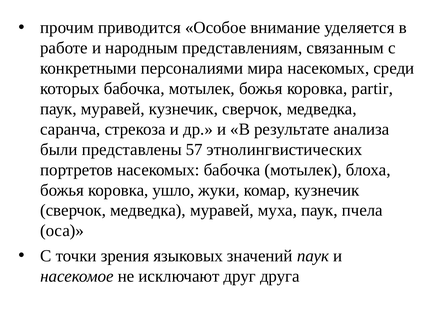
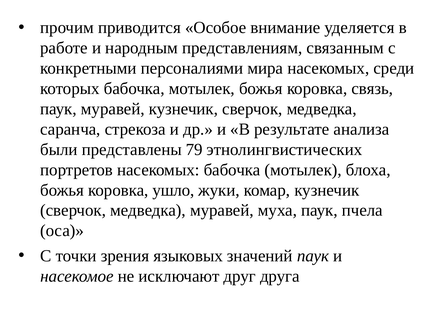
partir: partir -> связь
57: 57 -> 79
